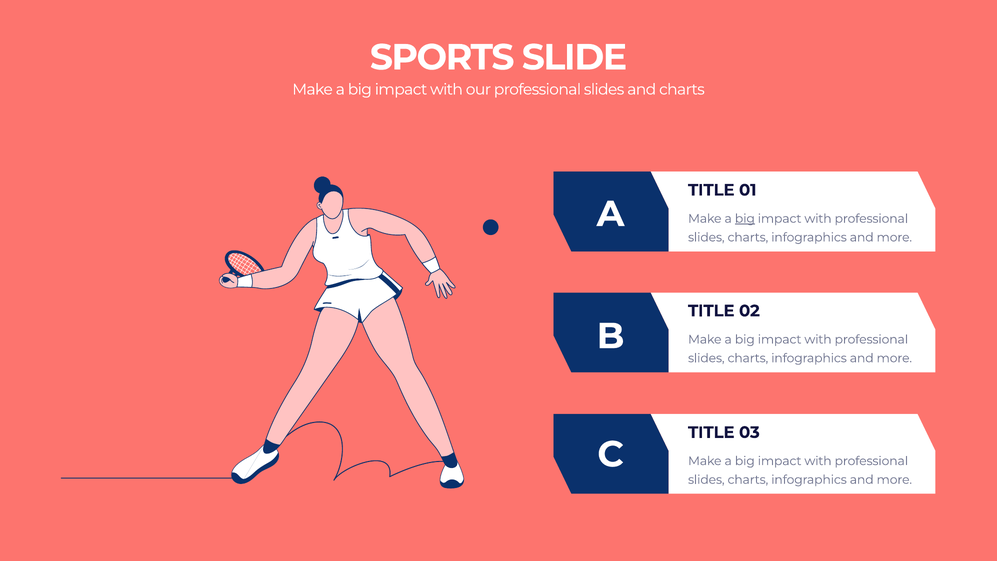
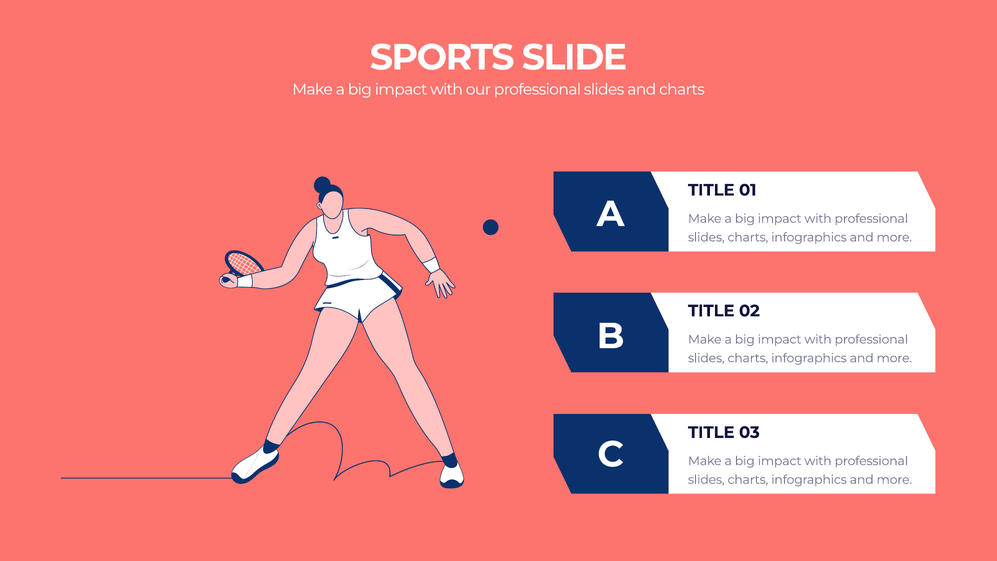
big at (745, 219) underline: present -> none
